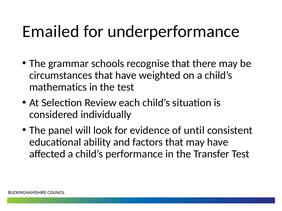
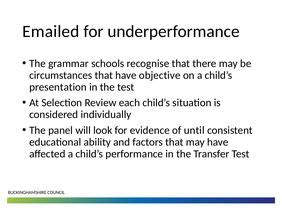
weighted: weighted -> objective
mathematics: mathematics -> presentation
